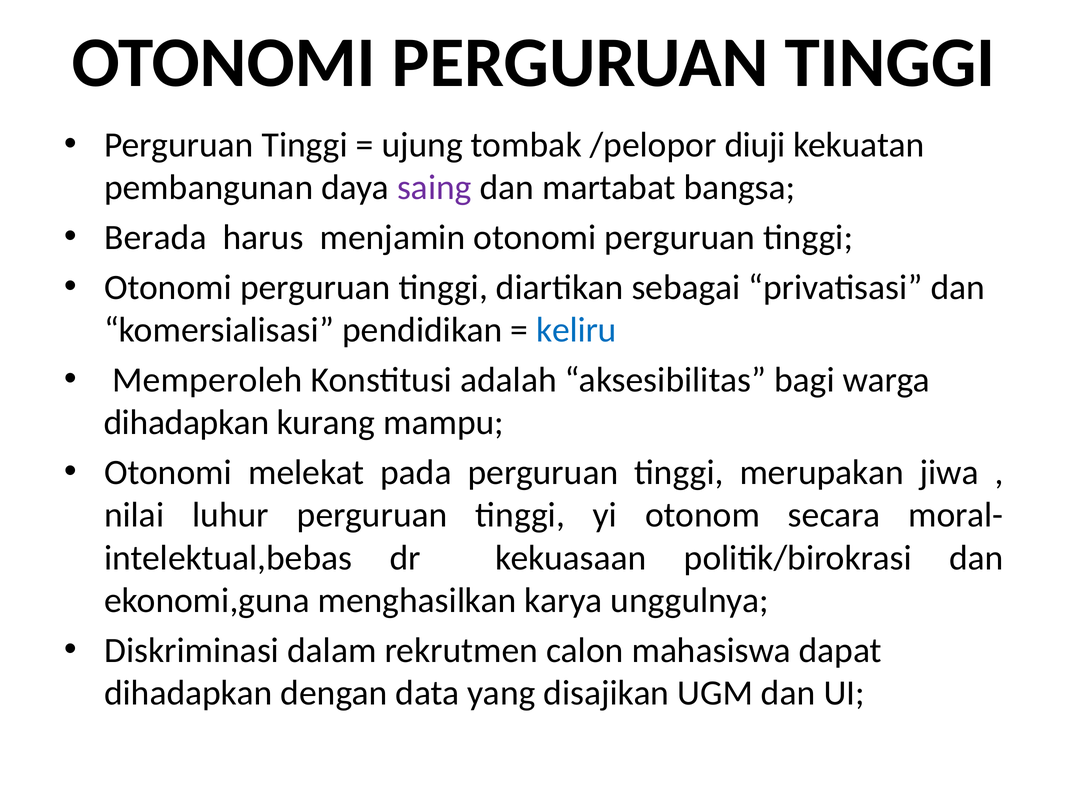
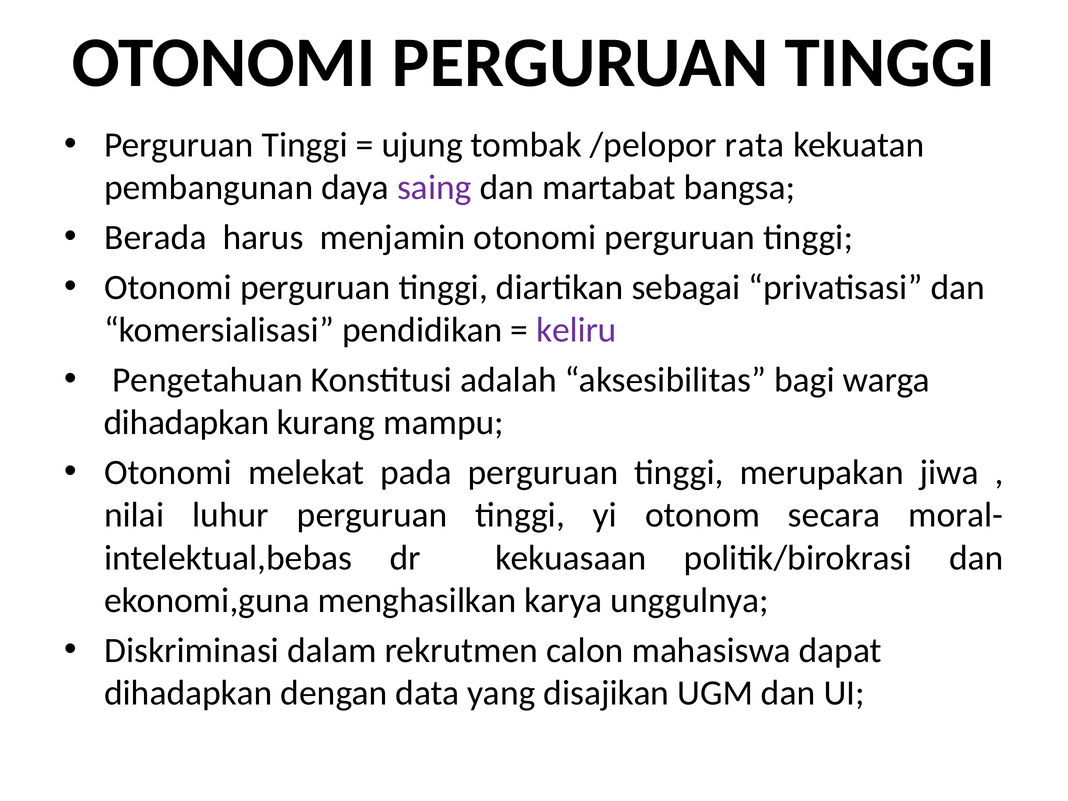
diuji: diuji -> rata
keliru colour: blue -> purple
Memperoleh: Memperoleh -> Pengetahuan
